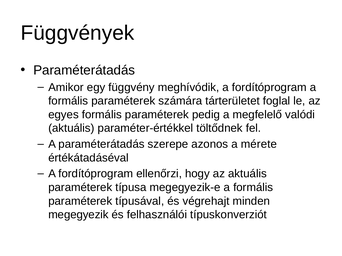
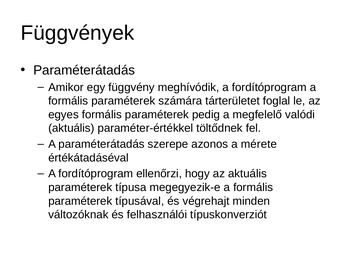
megegyezik: megegyezik -> változóknak
